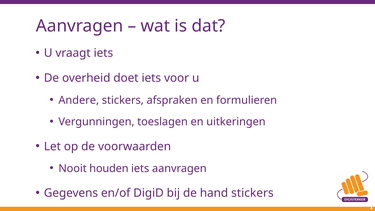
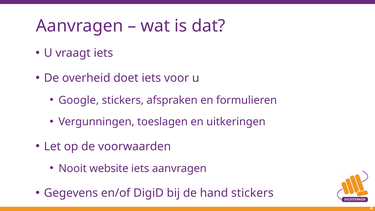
Andere: Andere -> Google
houden: houden -> website
